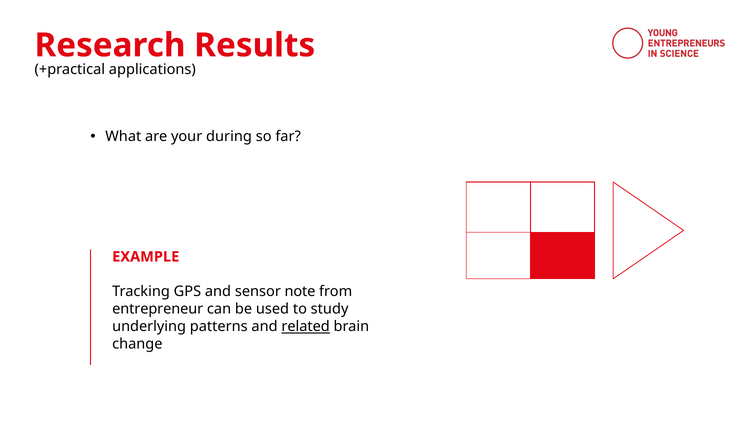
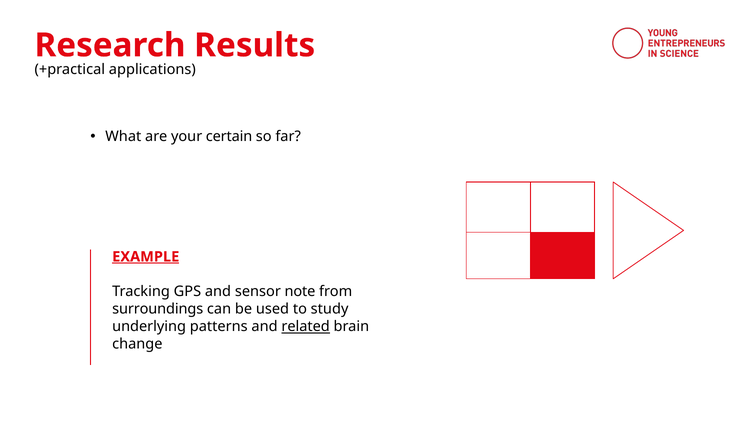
during: during -> certain
EXAMPLE underline: none -> present
entrepreneur: entrepreneur -> surroundings
